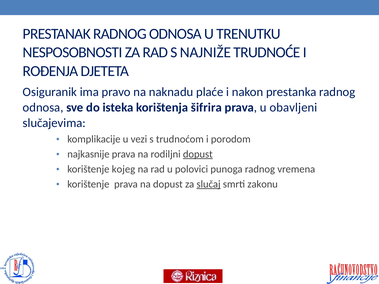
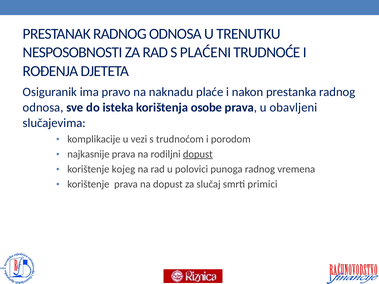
NAJNIŽE: NAJNIŽE -> PLAĆENI
šifrira: šifrira -> osobe
slučaj underline: present -> none
zakonu: zakonu -> primici
